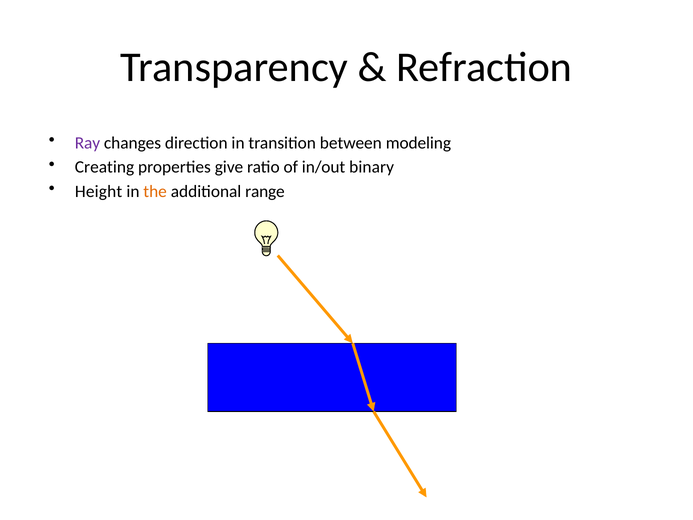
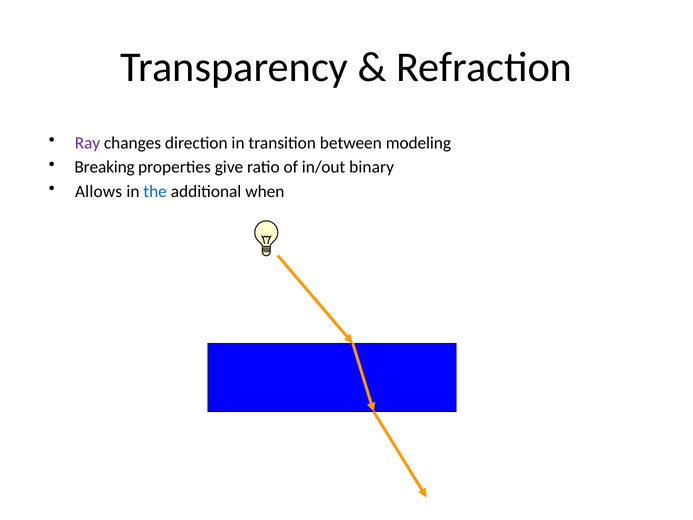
Creating: Creating -> Breaking
Height: Height -> Allows
the colour: orange -> blue
range: range -> when
